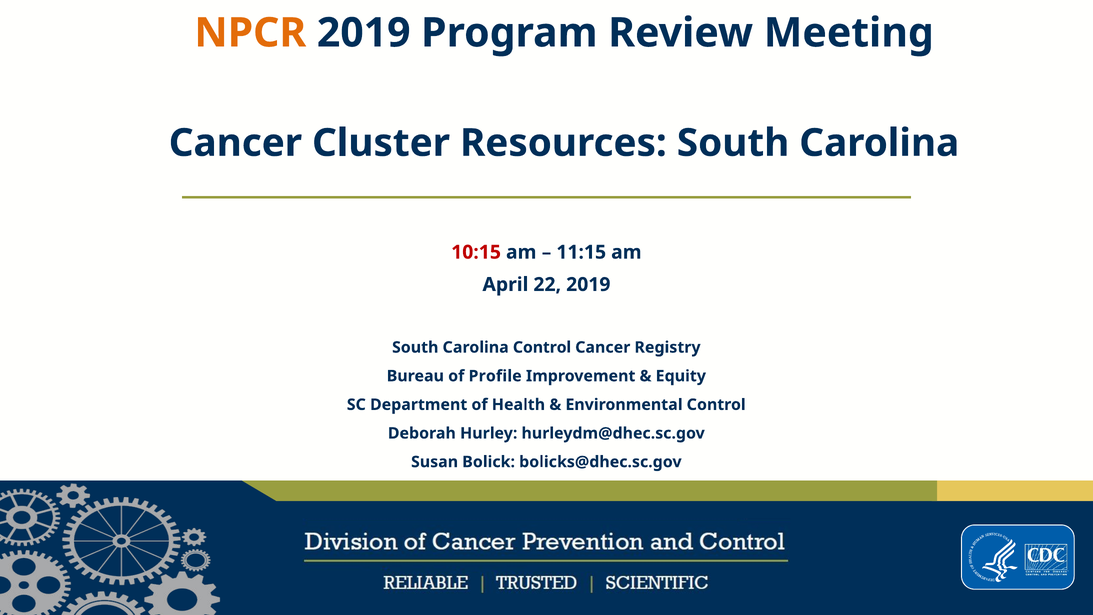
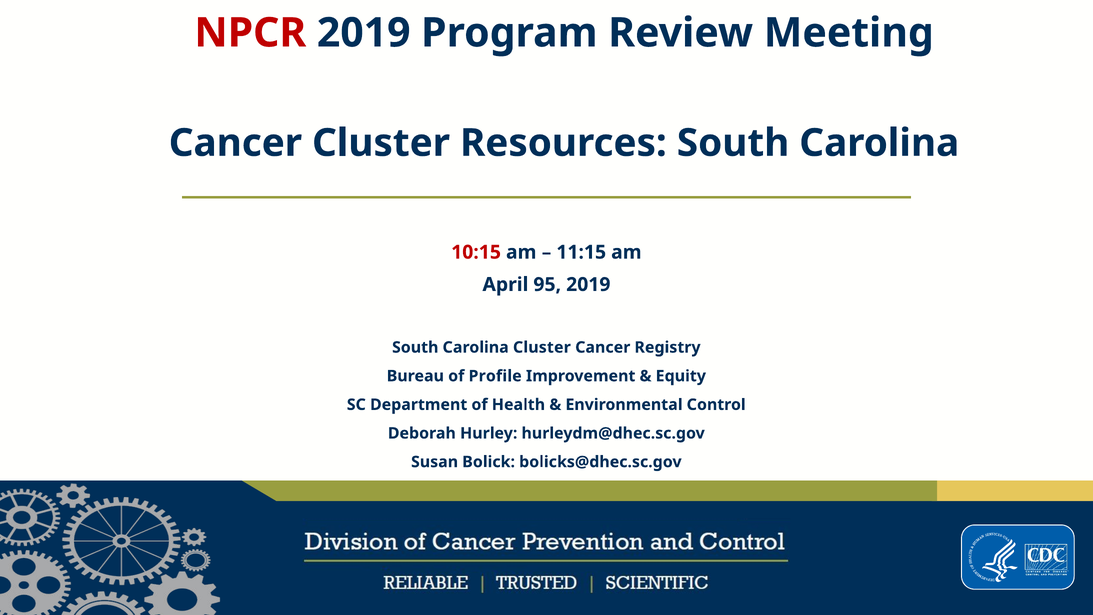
NPCR colour: orange -> red
22: 22 -> 95
Carolina Control: Control -> Cluster
